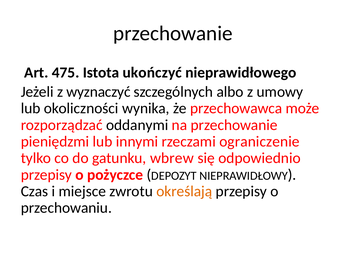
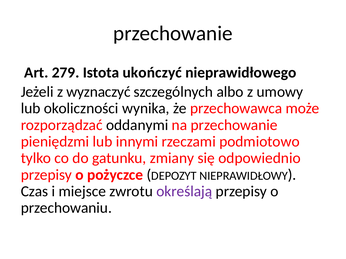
475: 475 -> 279
ograniczenie: ograniczenie -> podmiotowo
wbrew: wbrew -> zmiany
określają colour: orange -> purple
